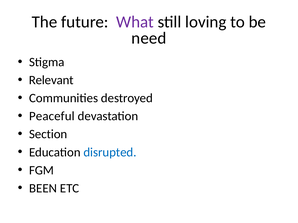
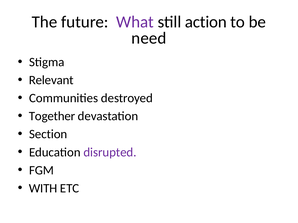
loving: loving -> action
Peaceful: Peaceful -> Together
disrupted colour: blue -> purple
BEEN: BEEN -> WITH
